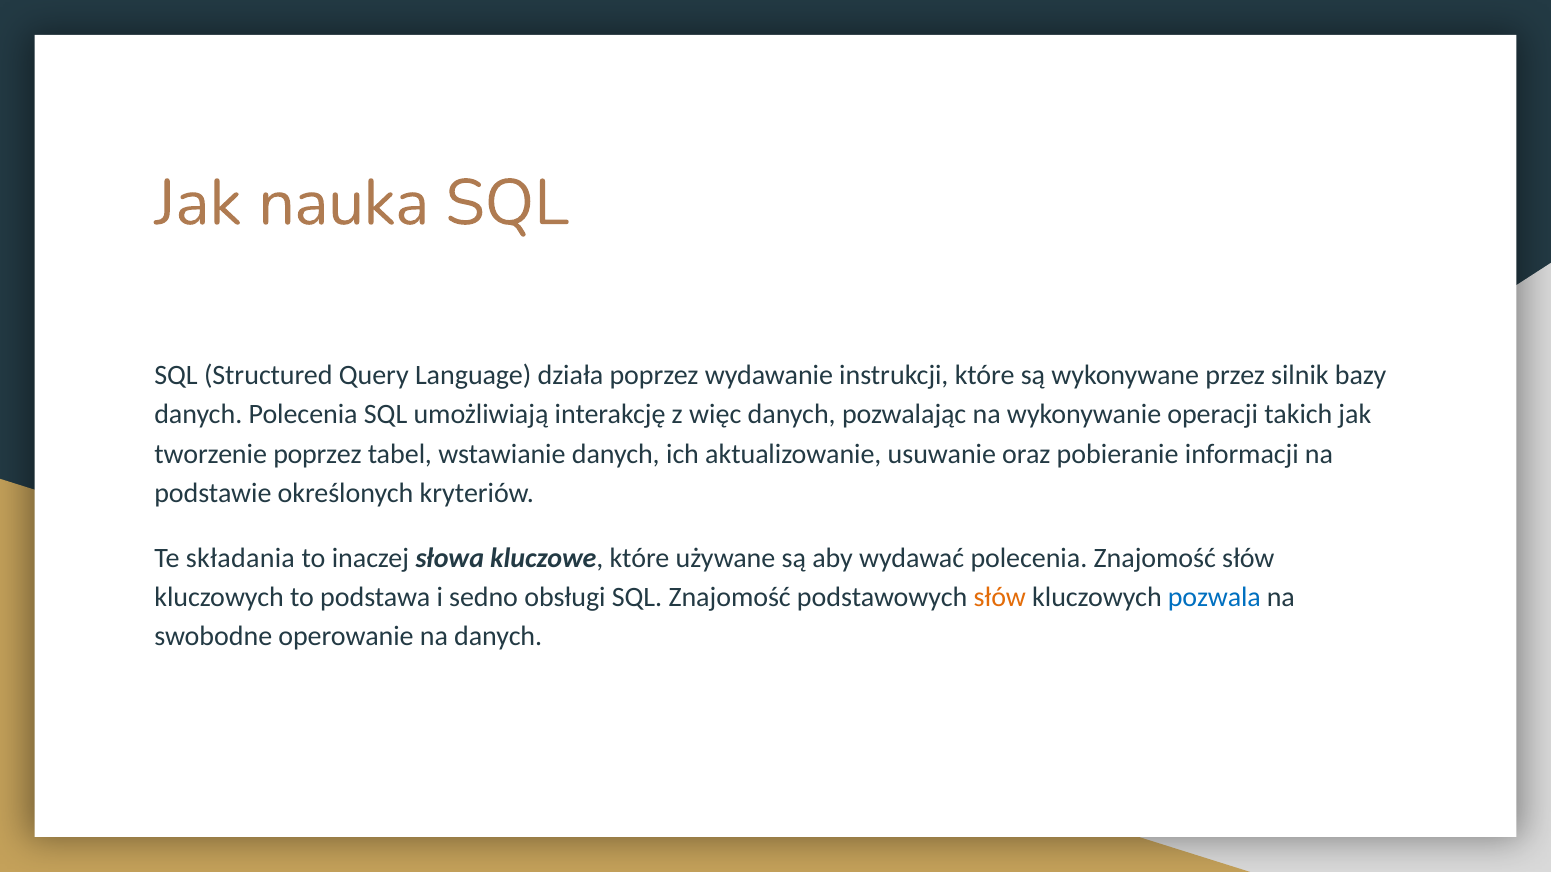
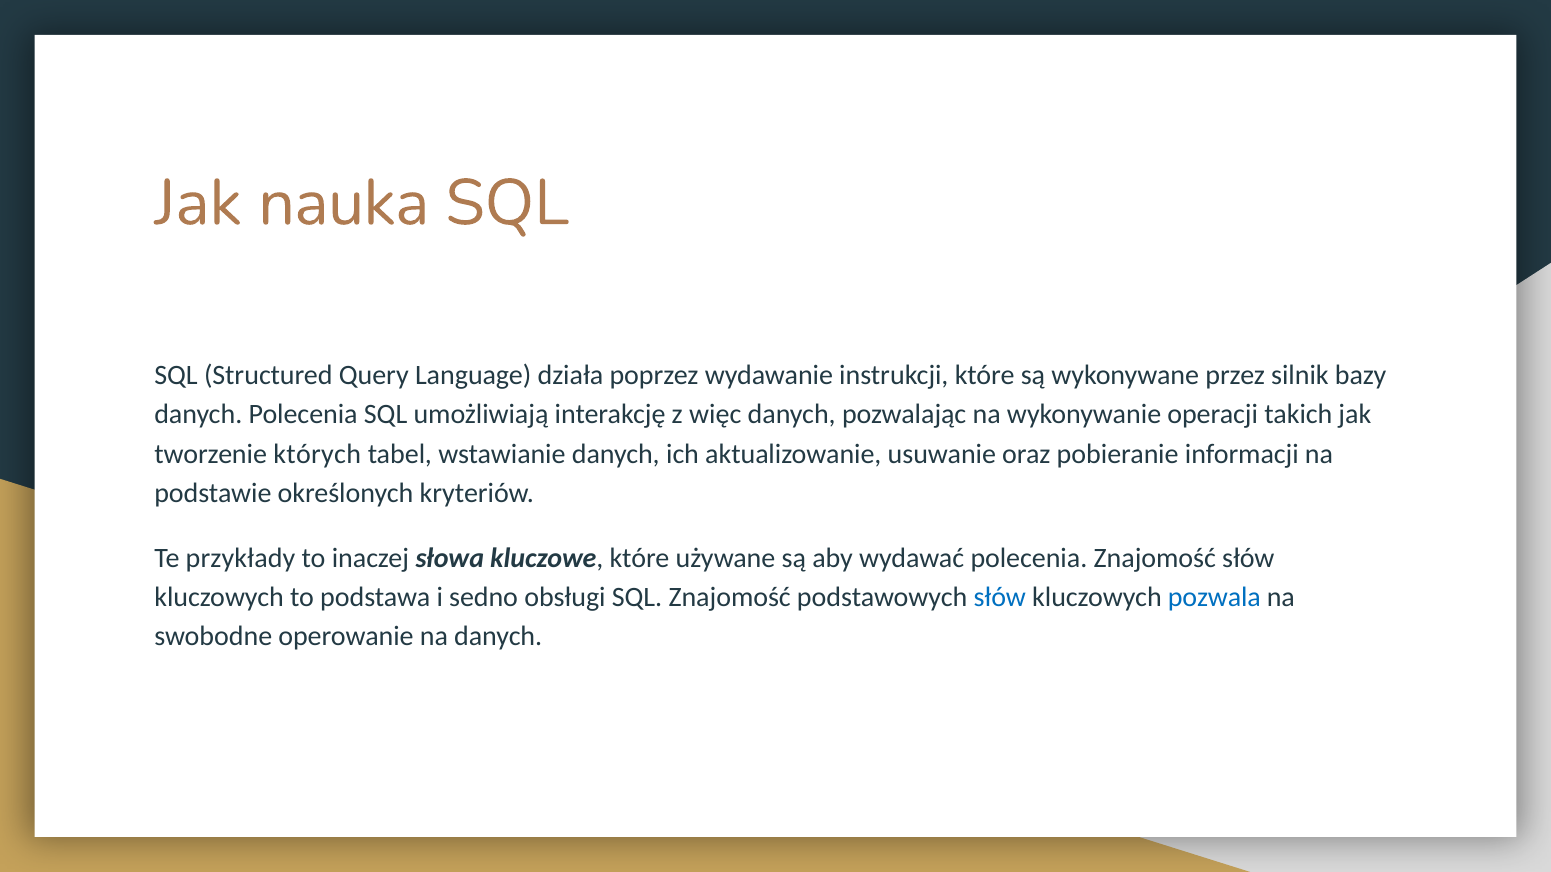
tworzenie poprzez: poprzez -> których
składania: składania -> przykłady
słów at (1000, 597) colour: orange -> blue
